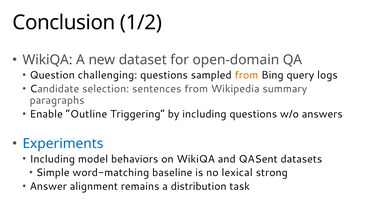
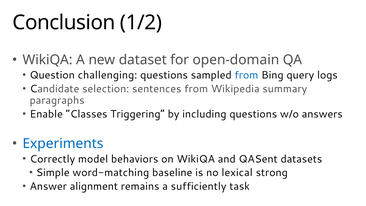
from at (246, 75) colour: orange -> blue
Outline: Outline -> Classes
Including at (52, 159): Including -> Correctly
distribution: distribution -> sufficiently
